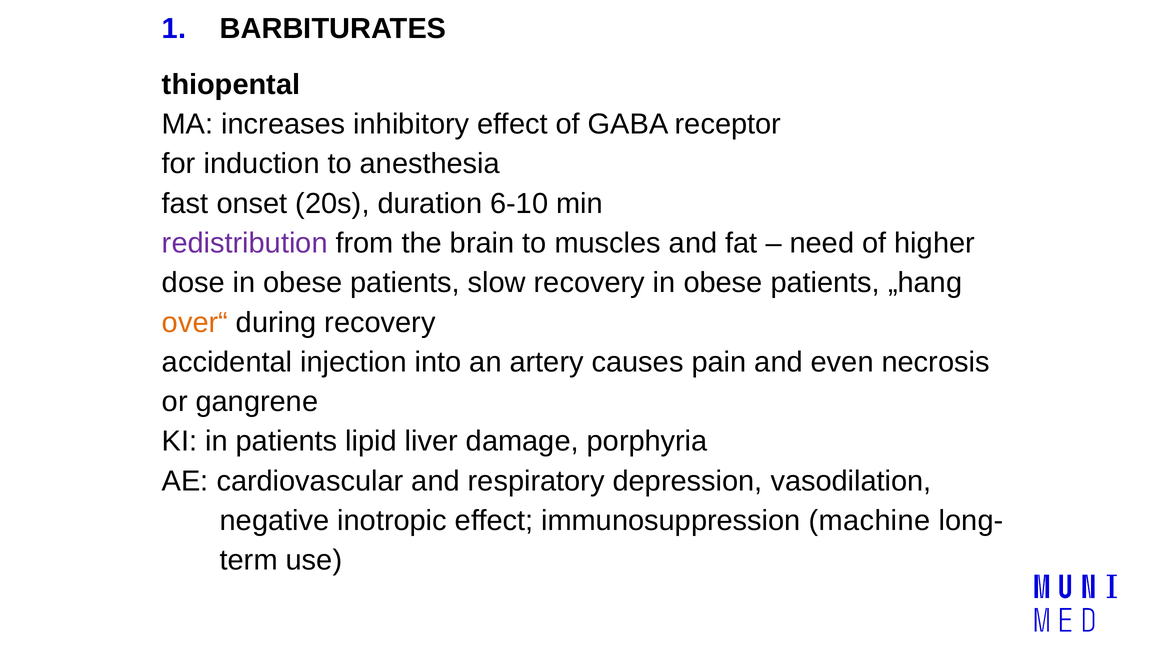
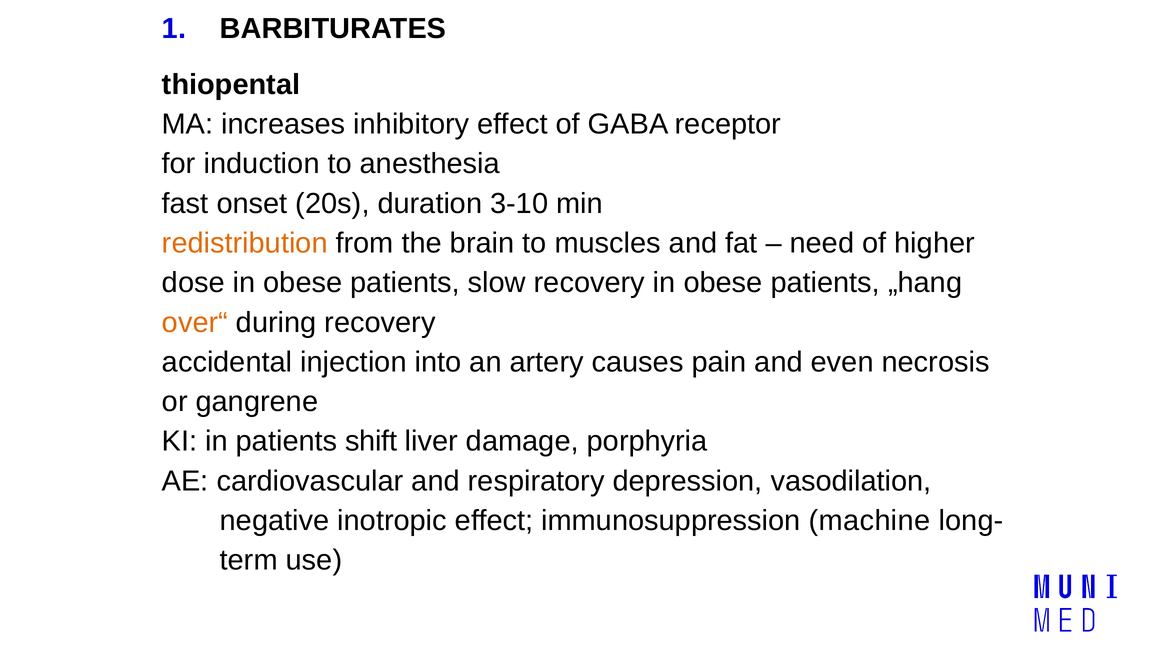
6-10: 6-10 -> 3-10
redistribution colour: purple -> orange
lipid: lipid -> shift
